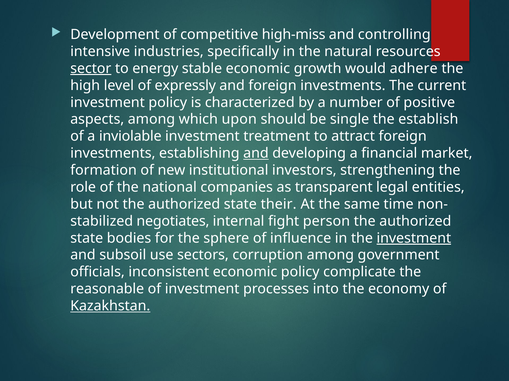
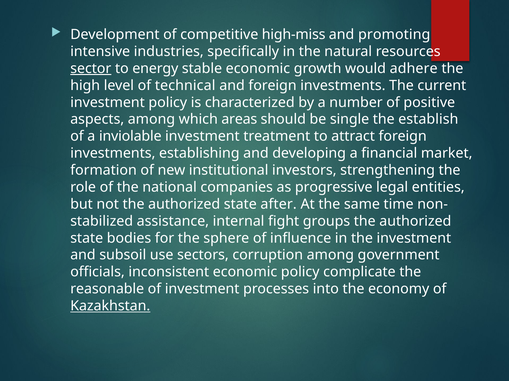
controlling: controlling -> promoting
expressly: expressly -> technical
upon: upon -> areas
and at (256, 154) underline: present -> none
transparent: transparent -> progressive
their: their -> after
negotiates: negotiates -> assistance
person: person -> groups
investment at (414, 238) underline: present -> none
